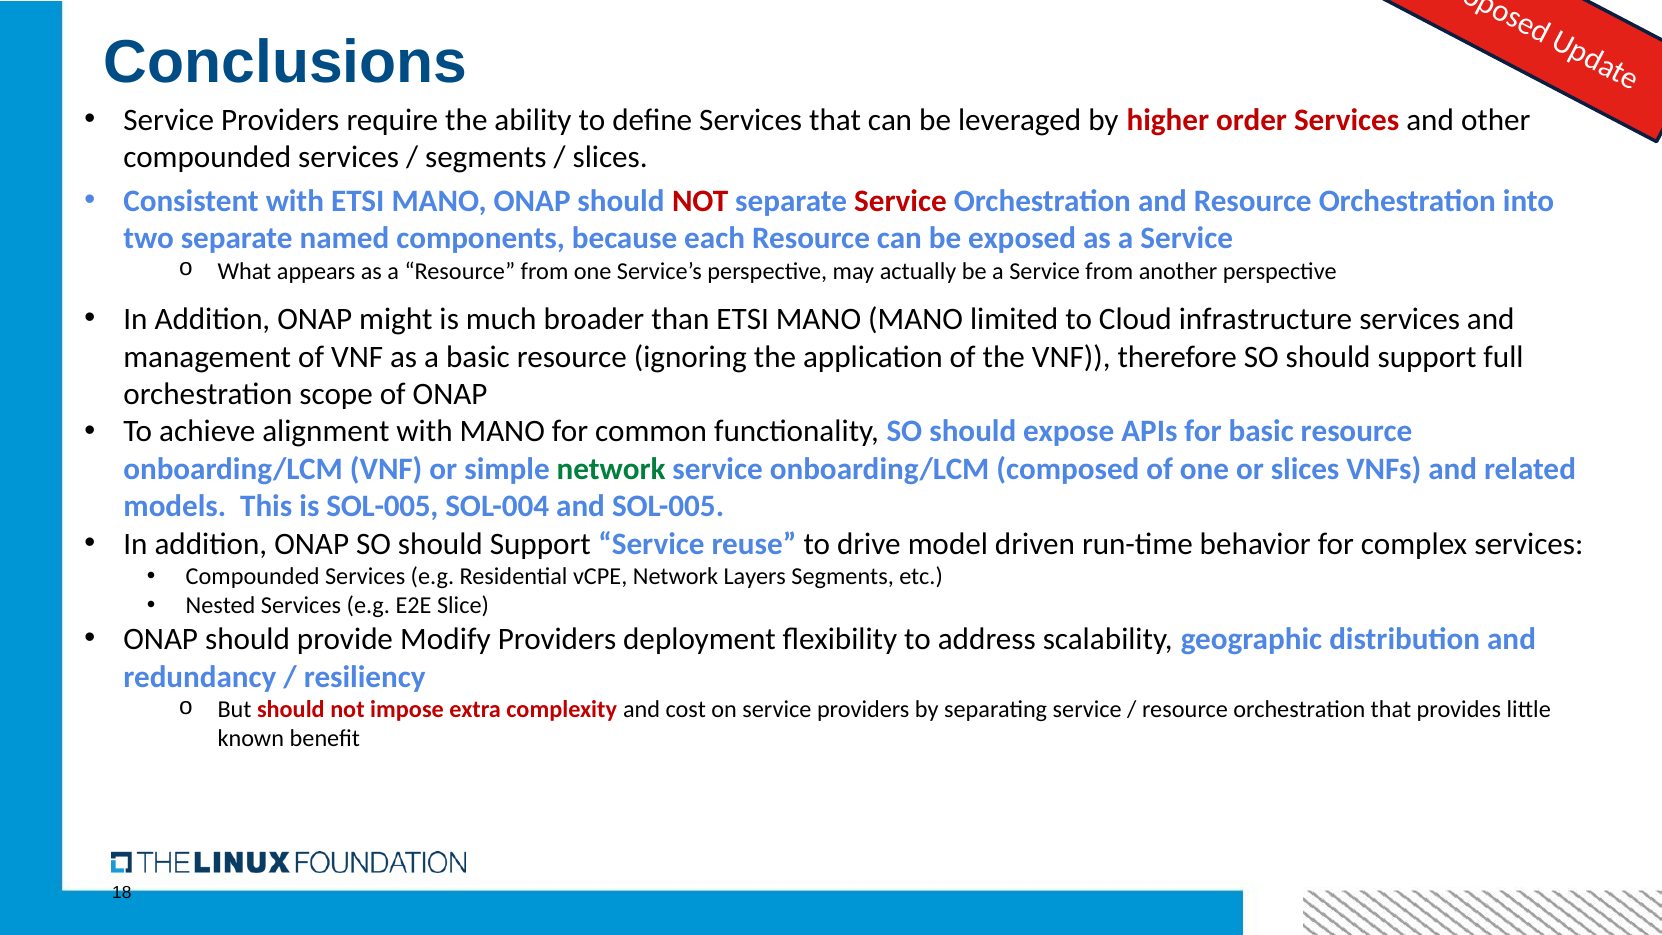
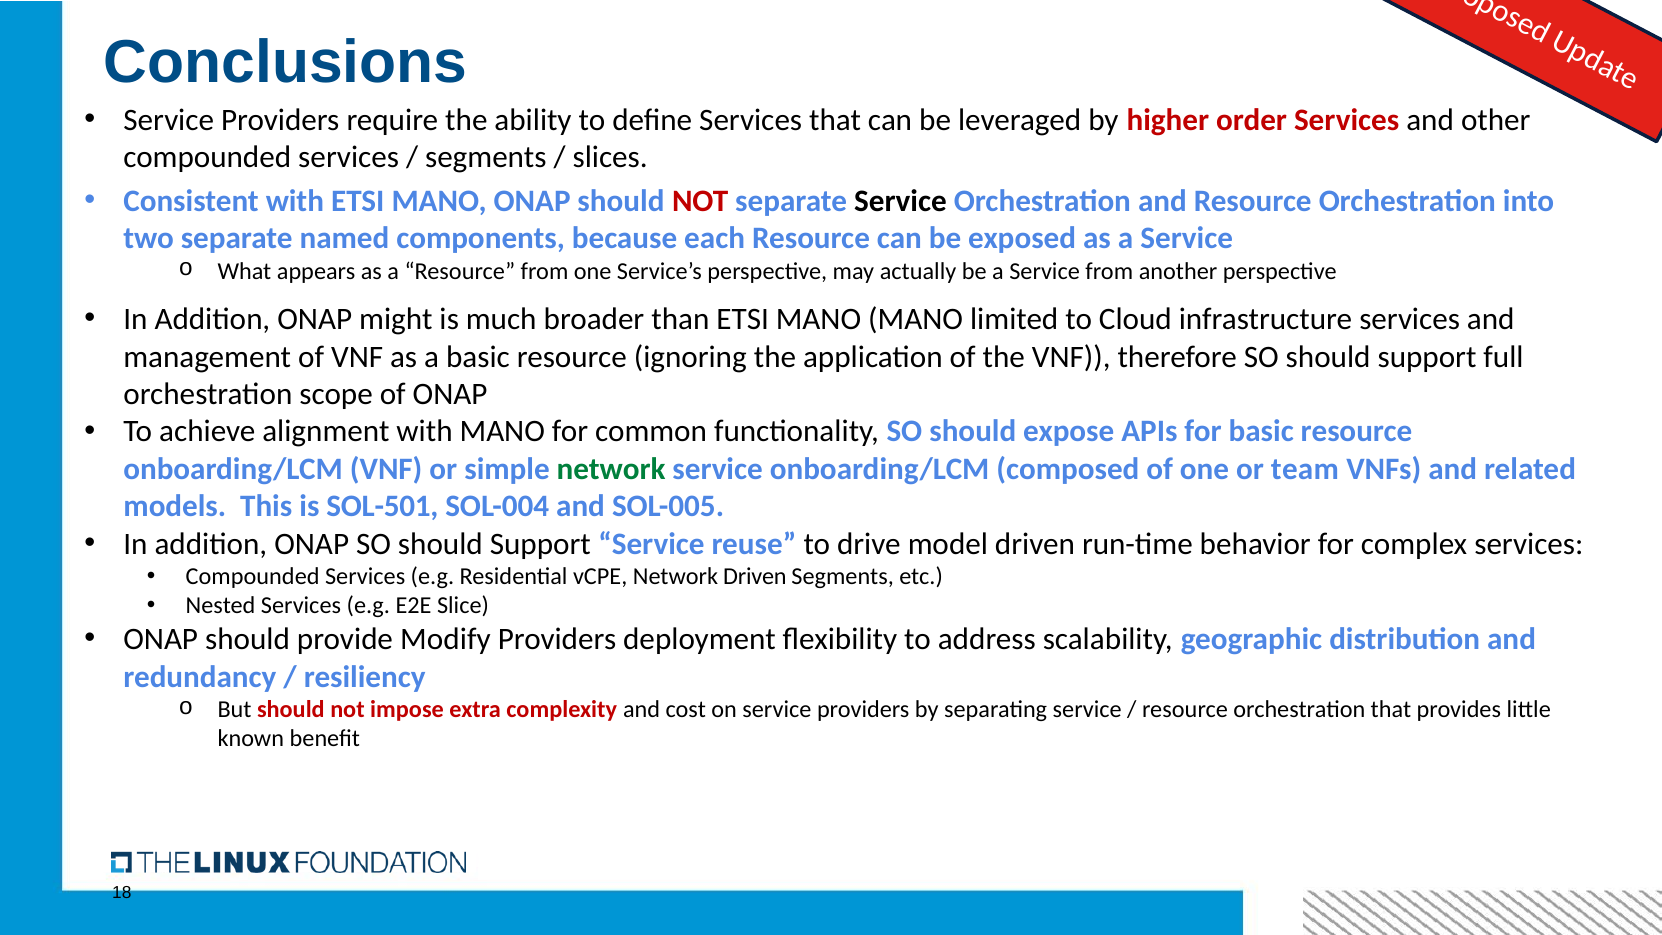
Service at (900, 201) colour: red -> black
or slices: slices -> team
is SOL-005: SOL-005 -> SOL-501
Network Layers: Layers -> Driven
